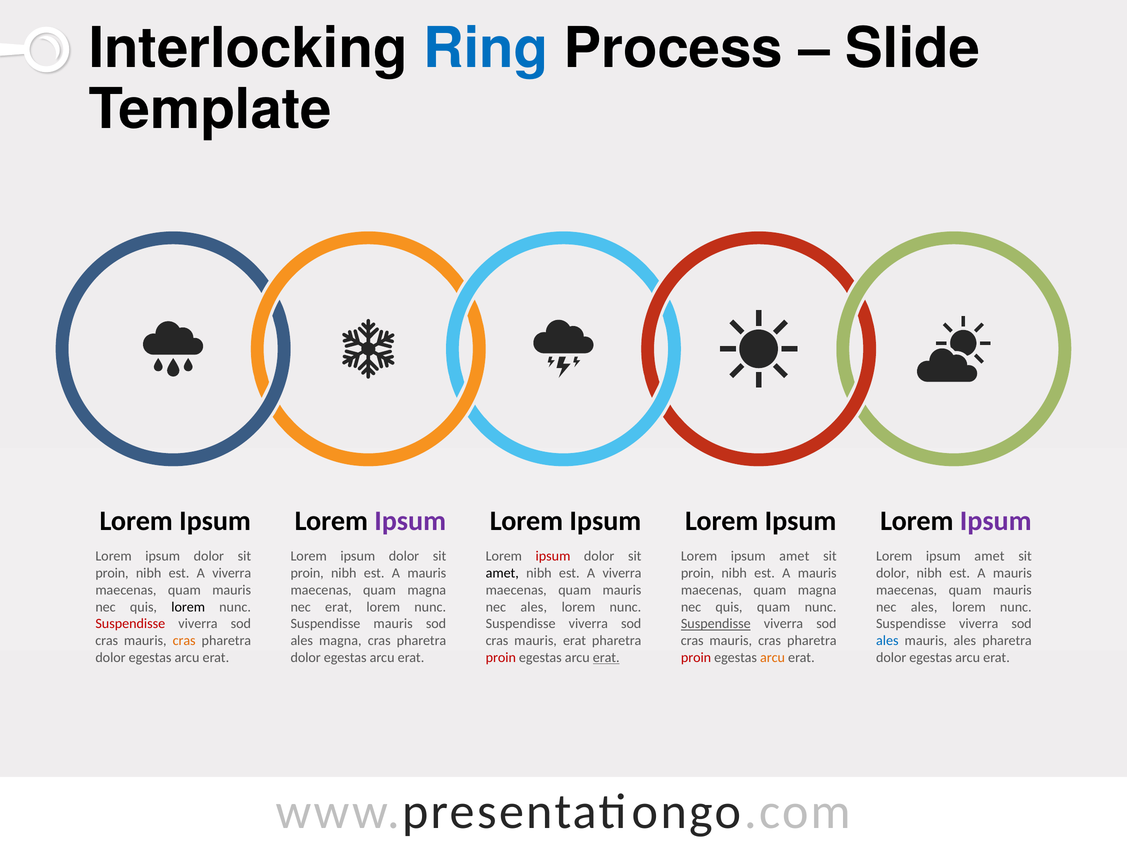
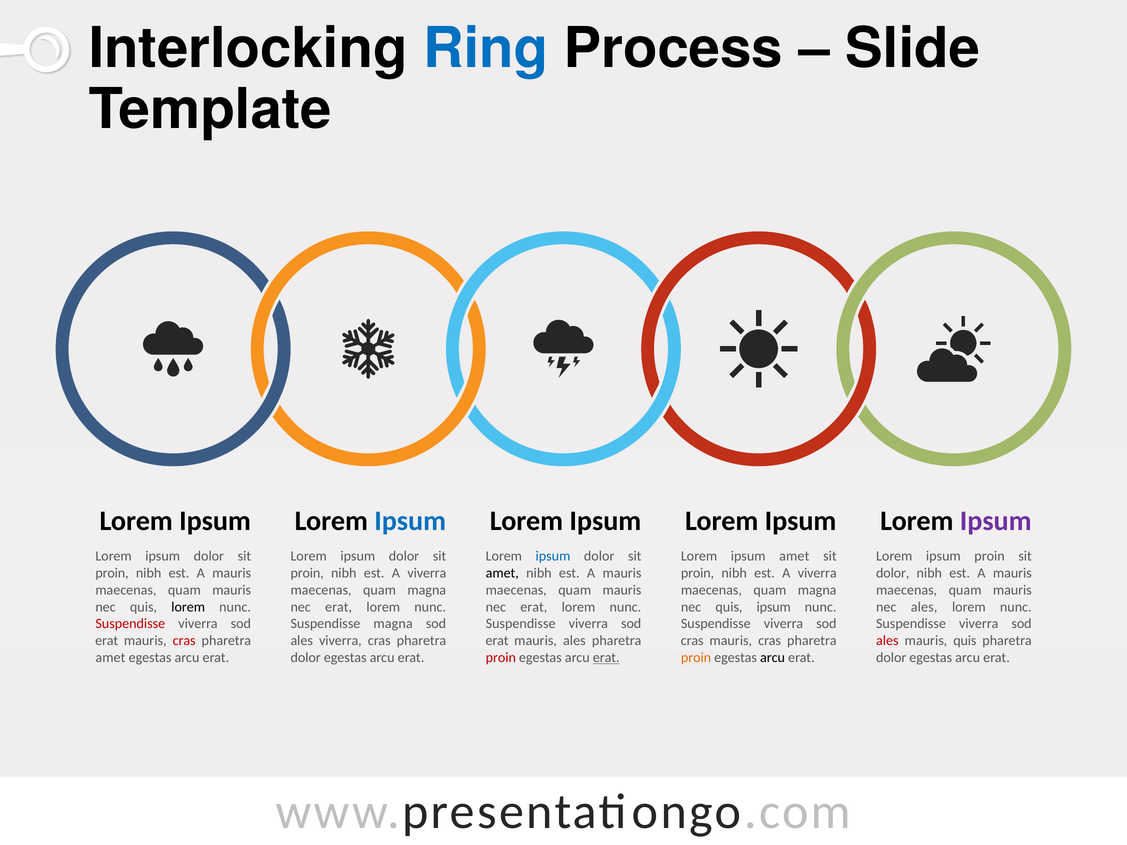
Ipsum at (410, 521) colour: purple -> blue
ipsum at (553, 556) colour: red -> blue
amet at (989, 556): amet -> proin
viverra at (232, 573): viverra -> mauris
mauris at (427, 573): mauris -> viverra
viverra at (622, 573): viverra -> mauris
mauris at (817, 573): mauris -> viverra
ales at (534, 607): ales -> erat
quis quam: quam -> ipsum
Suspendisse mauris: mauris -> magna
Suspendisse at (716, 624) underline: present -> none
cras at (107, 641): cras -> erat
cras at (184, 641) colour: orange -> red
ales magna: magna -> viverra
cras at (497, 641): cras -> erat
mauris erat: erat -> ales
ales at (887, 641) colour: blue -> red
mauris ales: ales -> quis
dolor at (110, 658): dolor -> amet
proin at (696, 658) colour: red -> orange
arcu at (772, 658) colour: orange -> black
